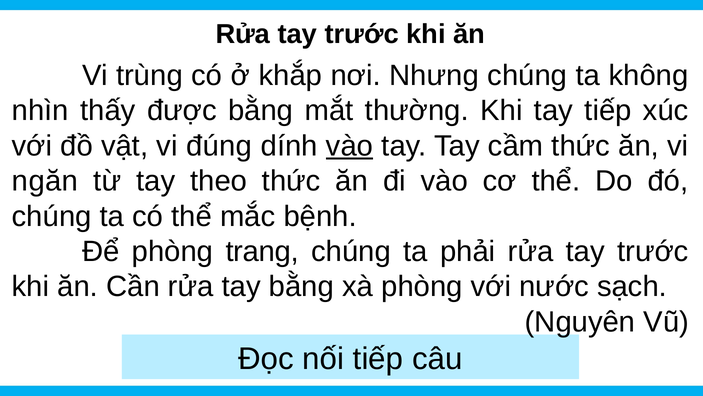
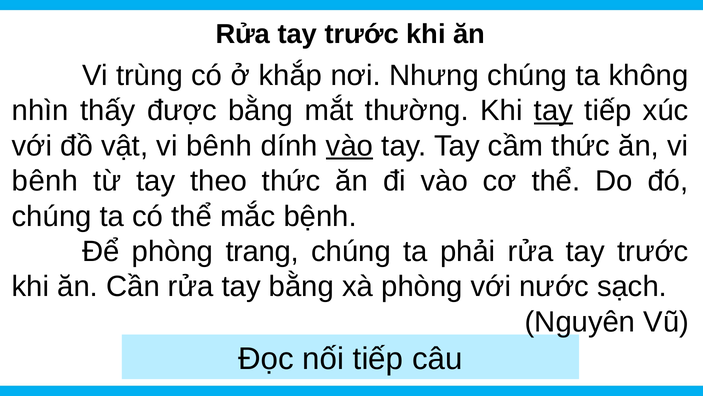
tay at (553, 111) underline: none -> present
vật vi đúng: đúng -> bênh
ngăn at (45, 181): ngăn -> bênh
